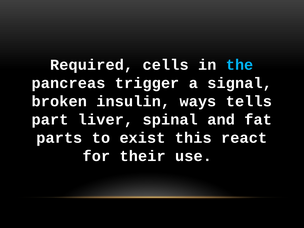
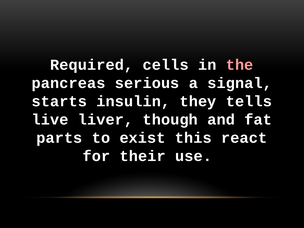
the colour: light blue -> pink
trigger: trigger -> serious
broken: broken -> starts
ways: ways -> they
part: part -> live
spinal: spinal -> though
